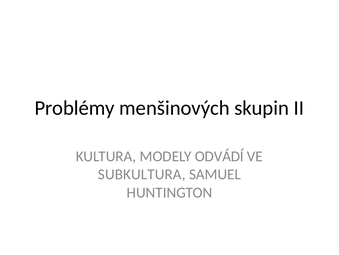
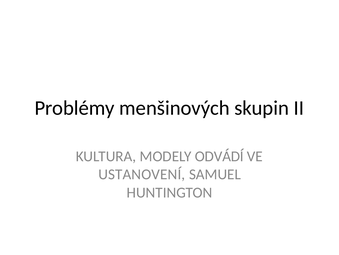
SUBKULTURA: SUBKULTURA -> USTANOVENÍ
